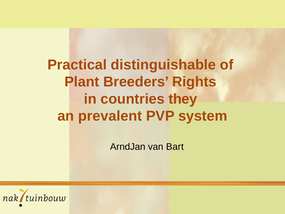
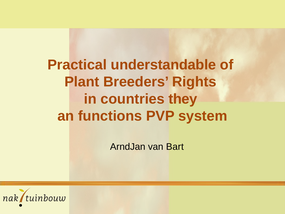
distinguishable: distinguishable -> understandable
prevalent: prevalent -> functions
